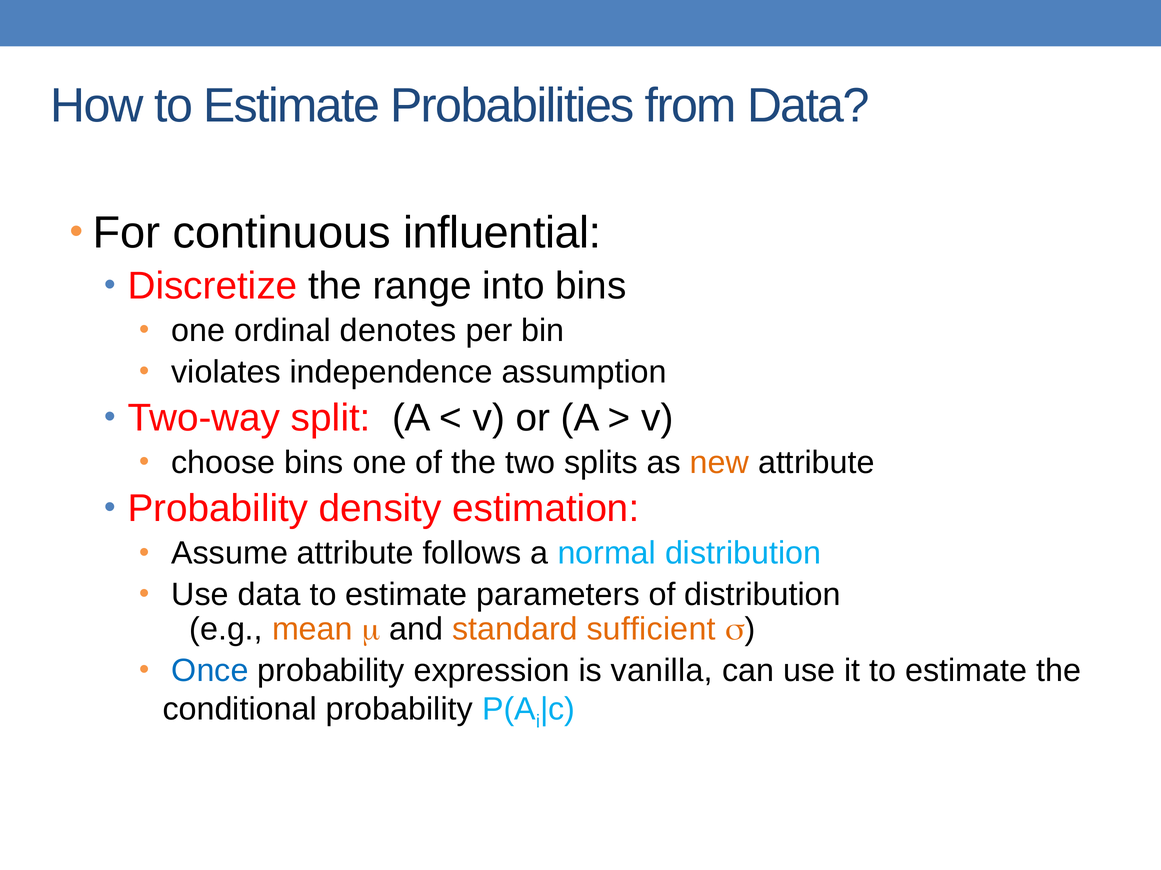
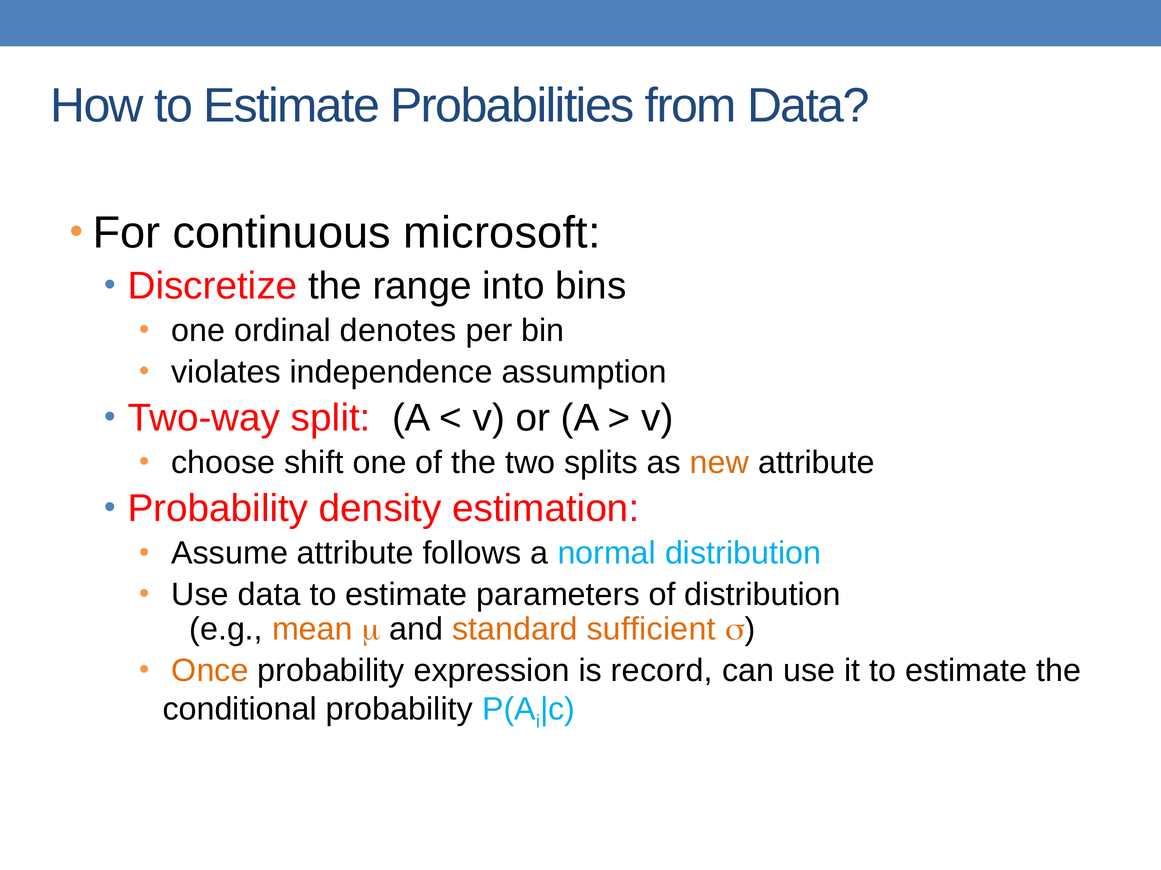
influential: influential -> microsoft
choose bins: bins -> shift
Once colour: blue -> orange
vanilla: vanilla -> record
